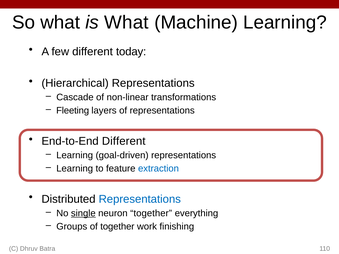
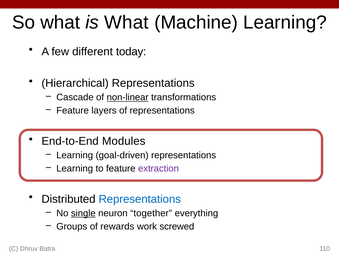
non-linear underline: none -> present
Fleeting at (73, 111): Fleeting -> Feature
End-to-End Different: Different -> Modules
extraction colour: blue -> purple
of together: together -> rewards
finishing: finishing -> screwed
